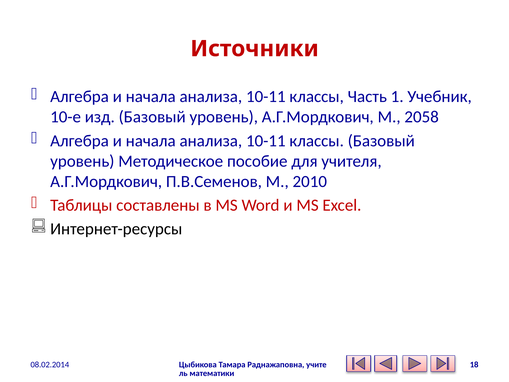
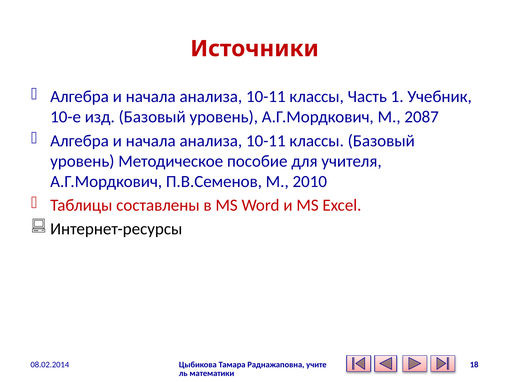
2058: 2058 -> 2087
